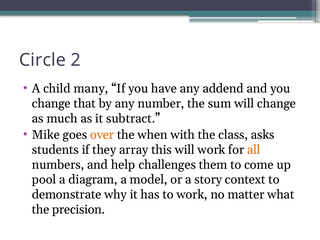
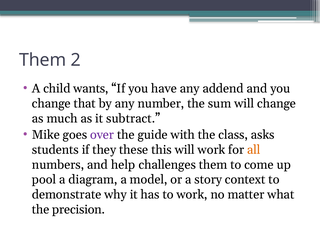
Circle at (43, 60): Circle -> Them
many: many -> wants
over colour: orange -> purple
when: when -> guide
array: array -> these
